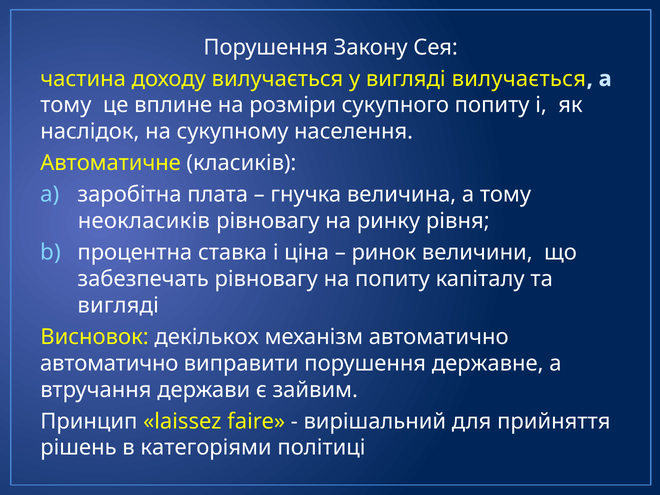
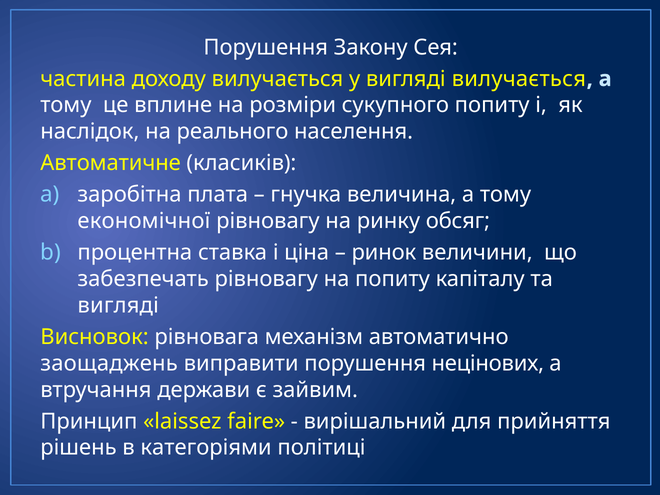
сукупному: сукупному -> реального
неокласиків: неокласиків -> економічної
рівня: рівня -> обсяг
декількох: декількох -> рівновага
автоматично at (109, 363): автоматично -> заощаджень
державне: державне -> нецінових
